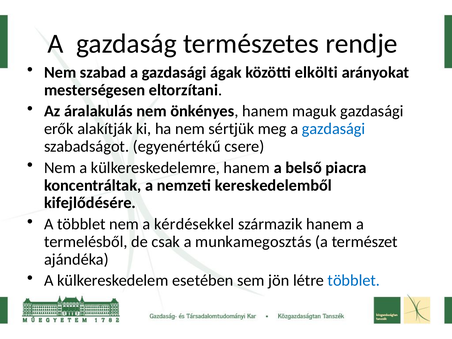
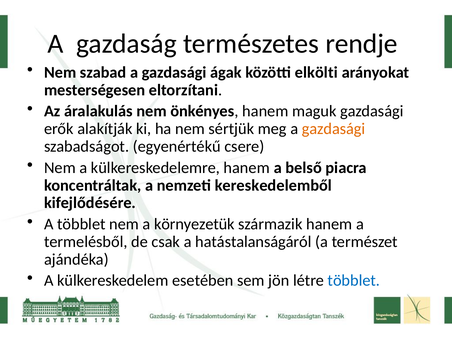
gazdasági at (334, 129) colour: blue -> orange
kérdésekkel: kérdésekkel -> környezetük
munkamegosztás: munkamegosztás -> hatástalanságáról
